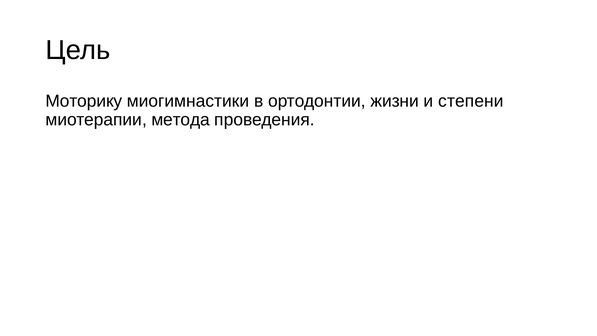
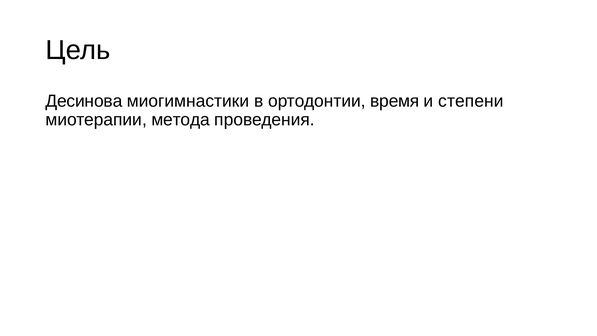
Моторику: Моторику -> Десинова
жизни: жизни -> время
